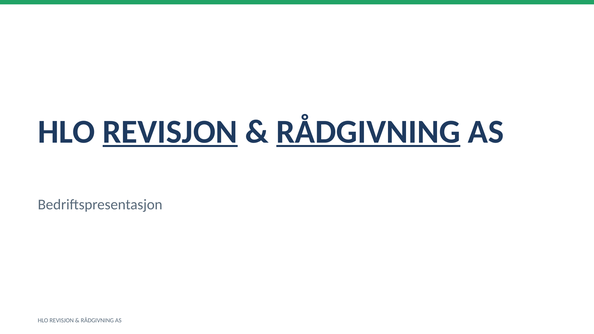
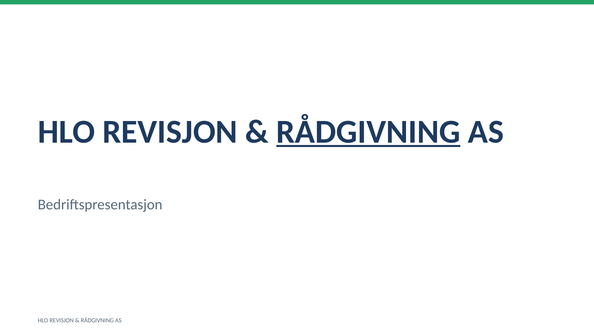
REVISJON at (170, 132) underline: present -> none
